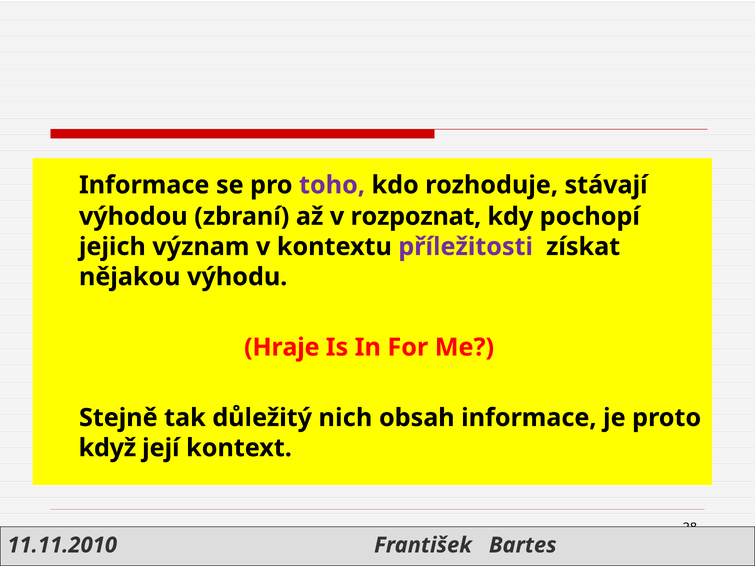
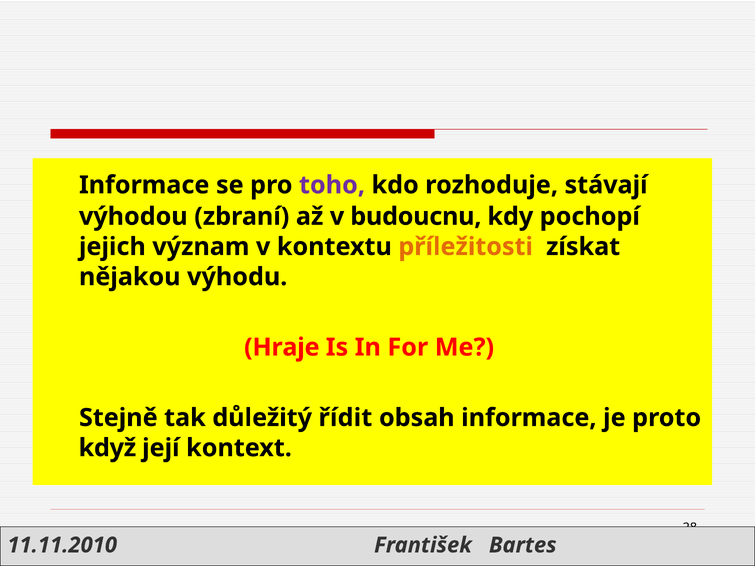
rozpoznat: rozpoznat -> budoucnu
příležitosti colour: purple -> orange
nich: nich -> řídit
